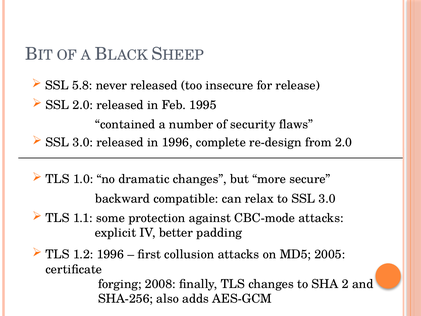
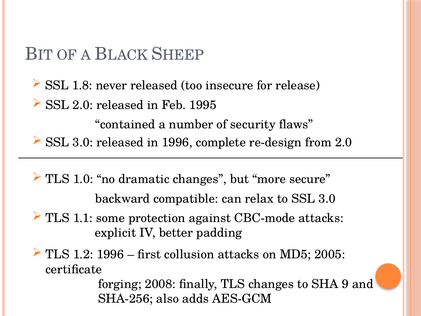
5.8: 5.8 -> 1.8
2: 2 -> 9
